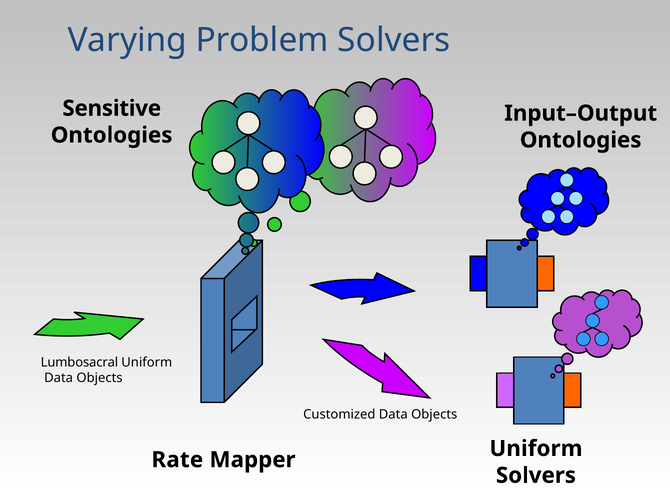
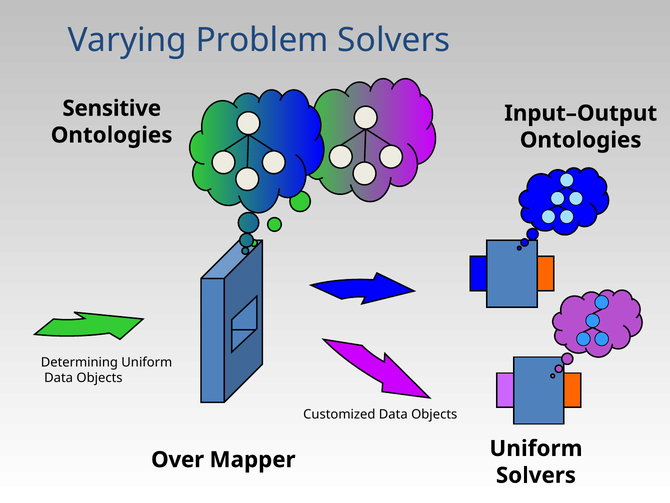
Lumbosacral: Lumbosacral -> Determining
Rate: Rate -> Over
